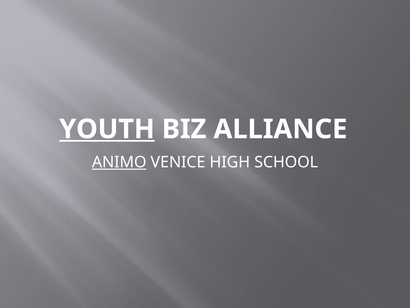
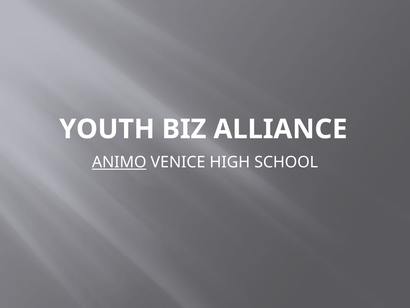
YOUTH underline: present -> none
